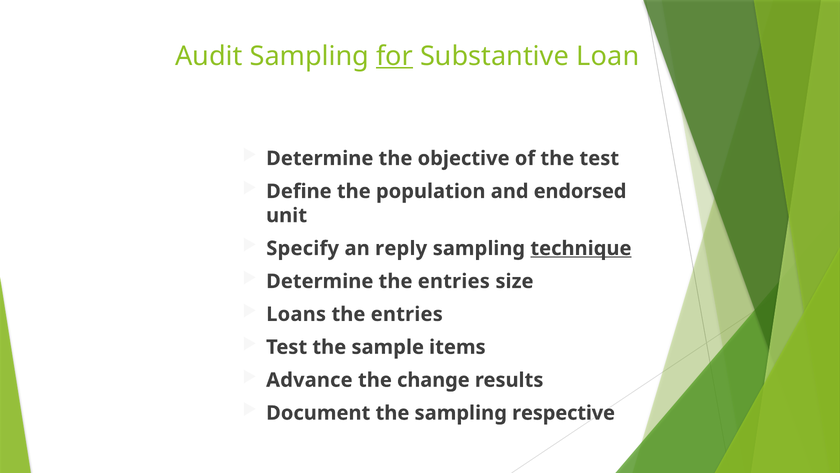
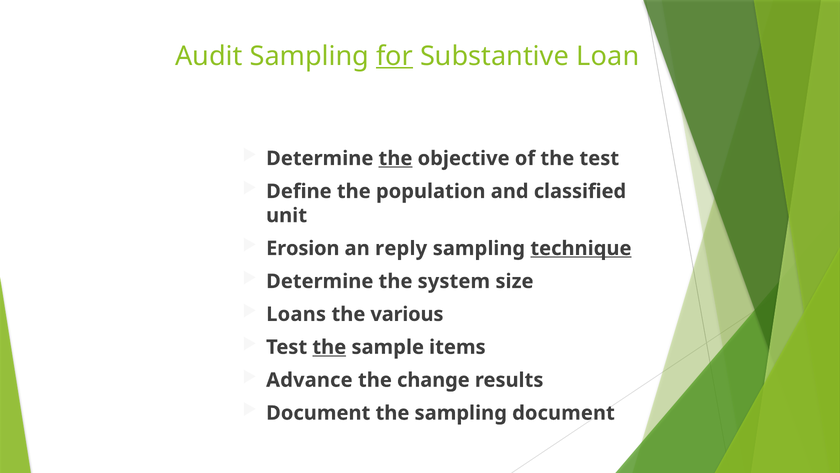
the at (395, 158) underline: none -> present
endorsed: endorsed -> classified
Specify: Specify -> Erosion
Determine the entries: entries -> system
entries at (407, 314): entries -> various
the at (329, 347) underline: none -> present
sampling respective: respective -> document
